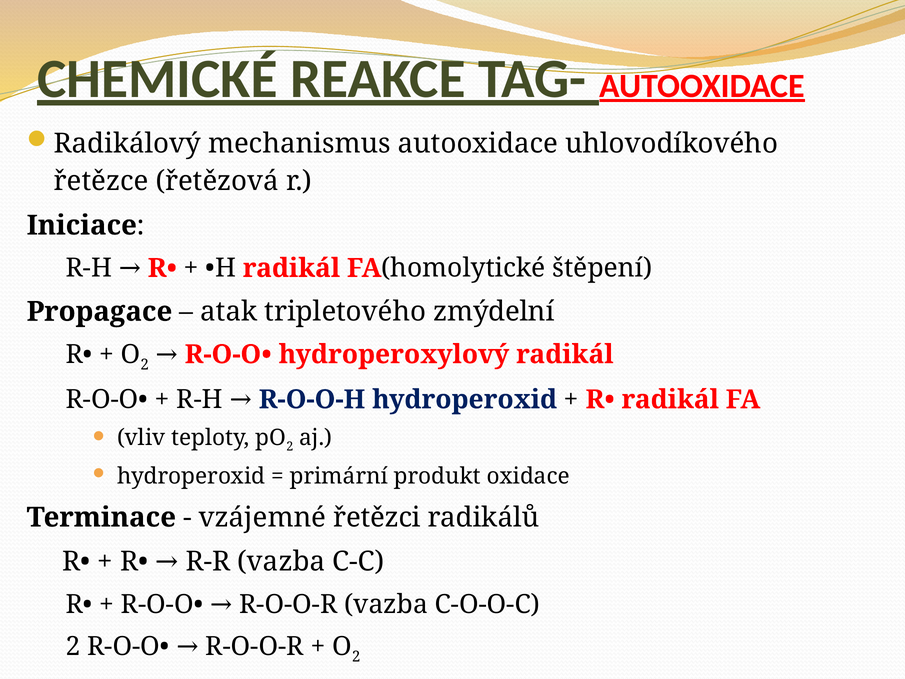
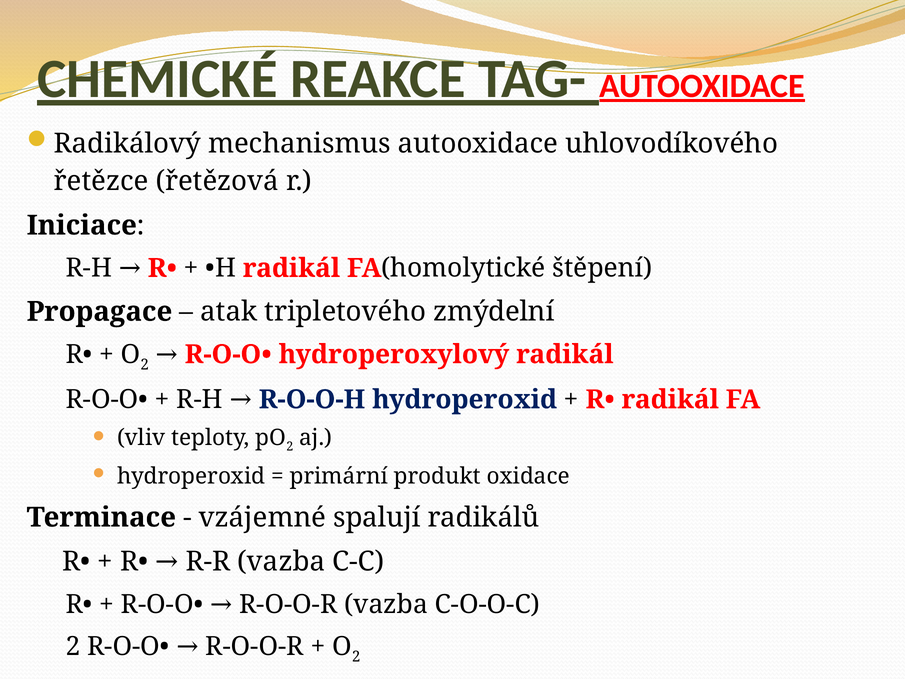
řetězci: řetězci -> spalují
